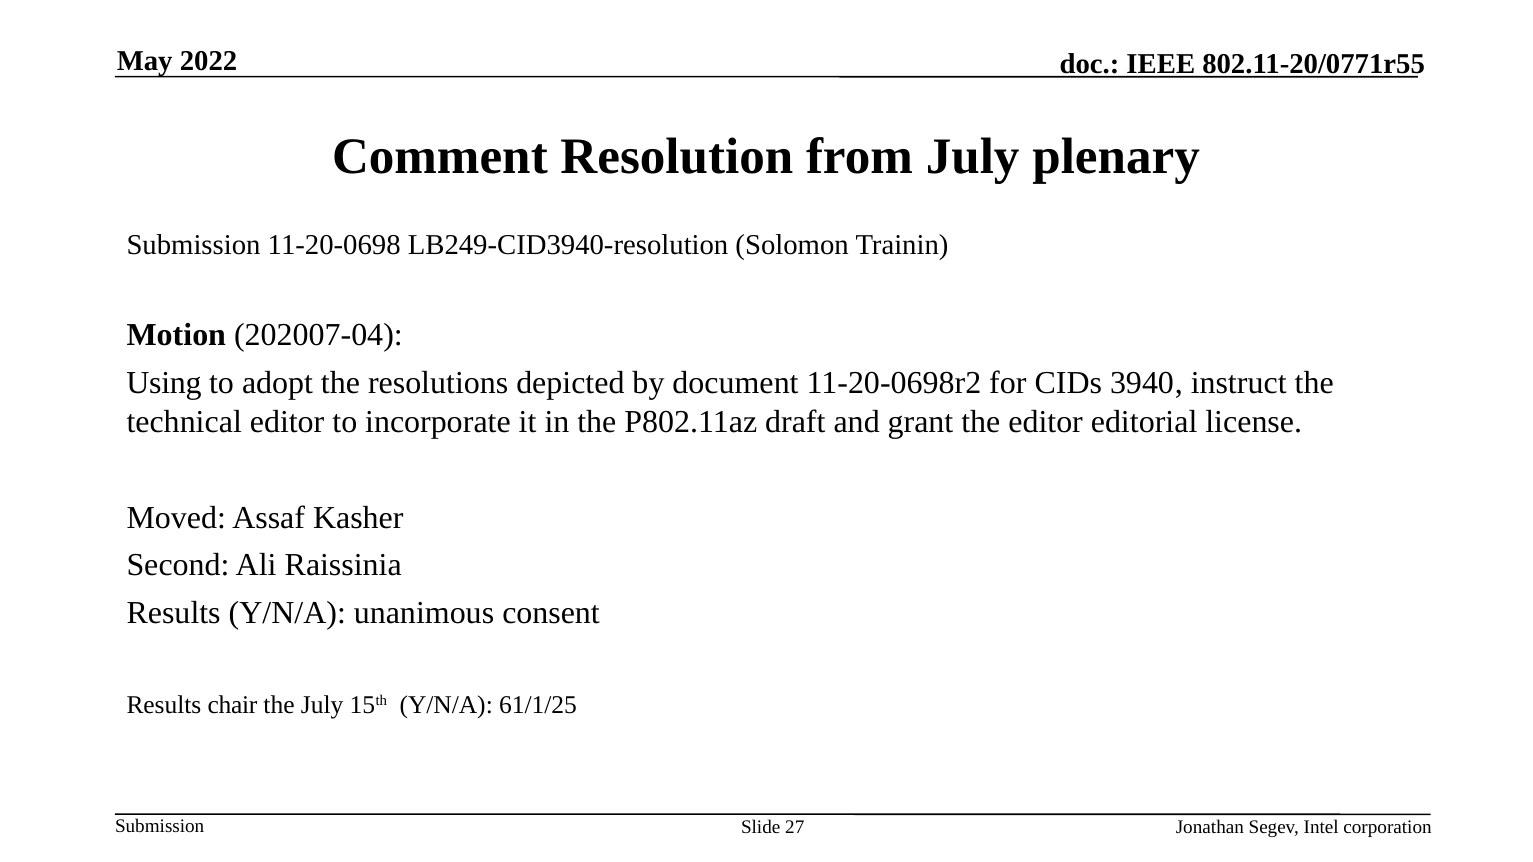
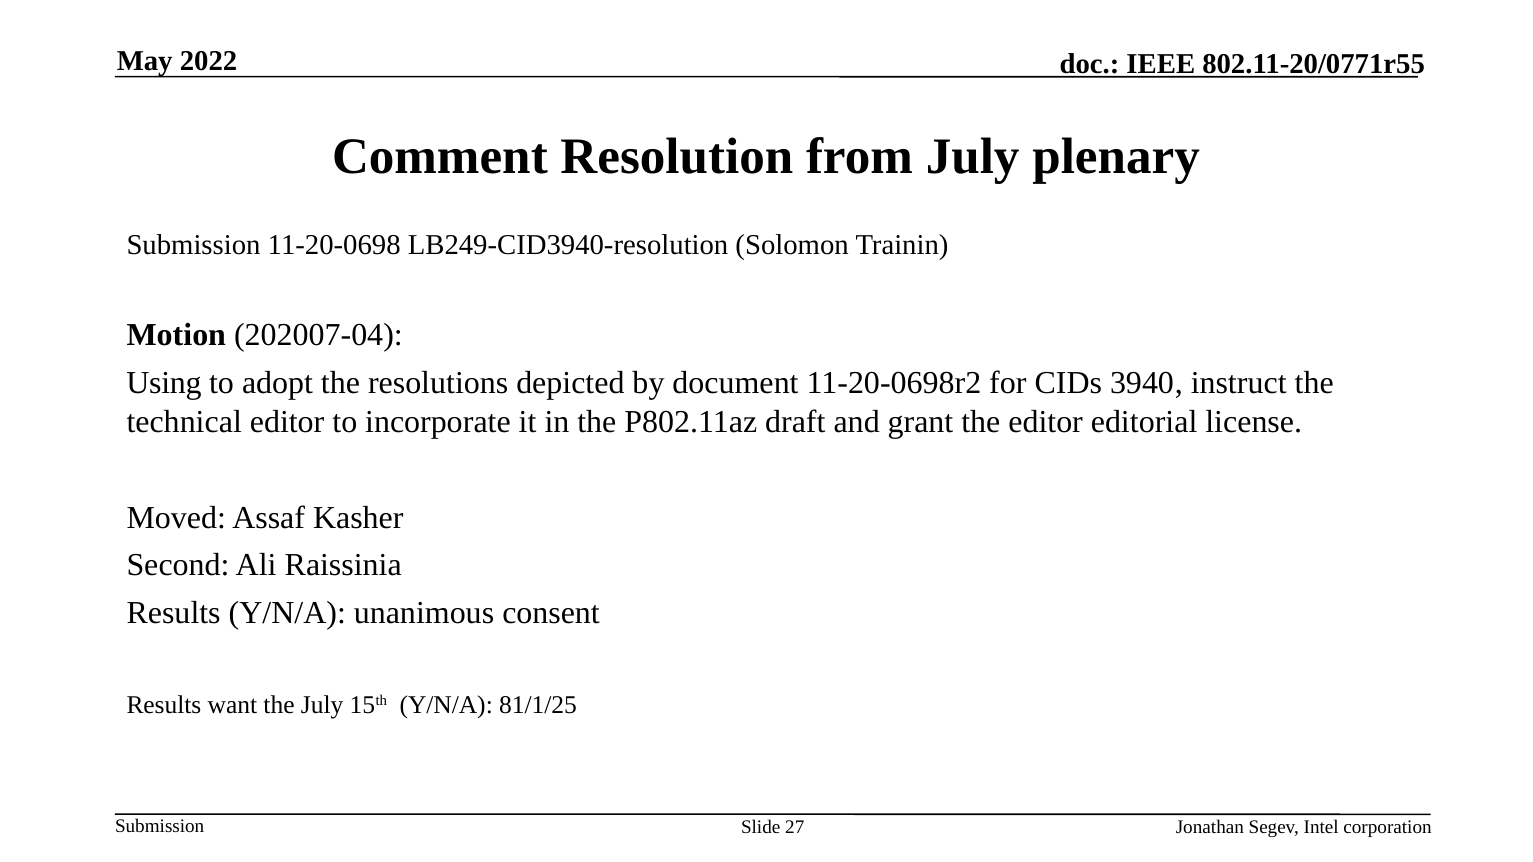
chair: chair -> want
61/1/25: 61/1/25 -> 81/1/25
